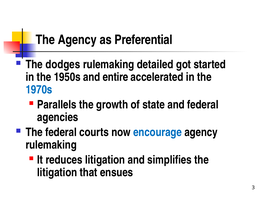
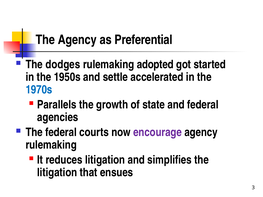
detailed: detailed -> adopted
entire: entire -> settle
encourage colour: blue -> purple
